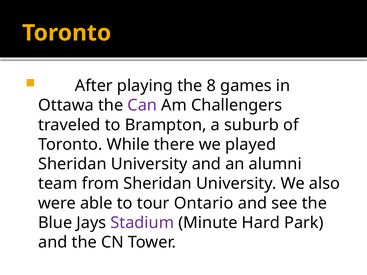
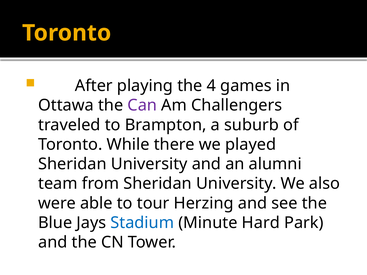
8: 8 -> 4
Ontario: Ontario -> Herzing
Stadium colour: purple -> blue
